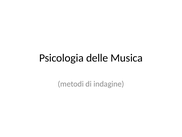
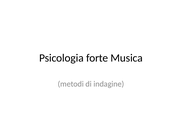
delle: delle -> forte
